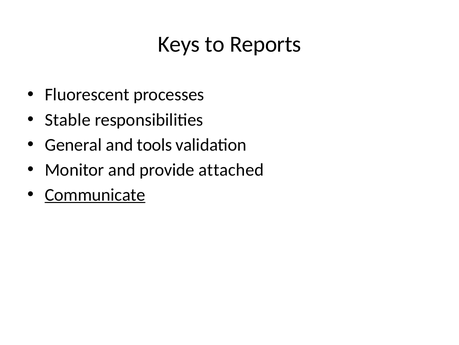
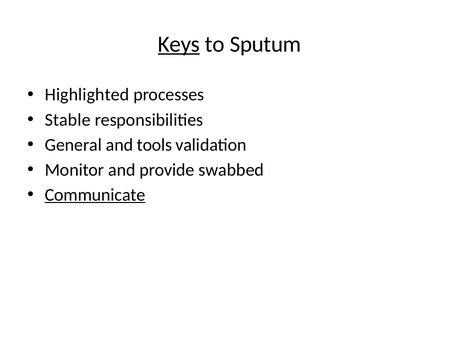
Keys underline: none -> present
Reports: Reports -> Sputum
Fluorescent: Fluorescent -> Highlighted
attached: attached -> swabbed
